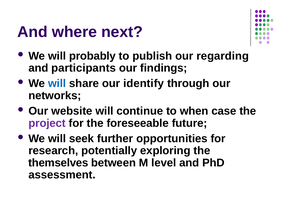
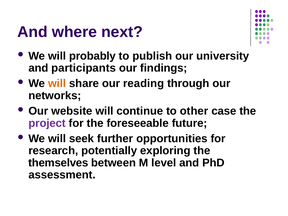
regarding: regarding -> university
will at (57, 83) colour: blue -> orange
identify: identify -> reading
when: when -> other
